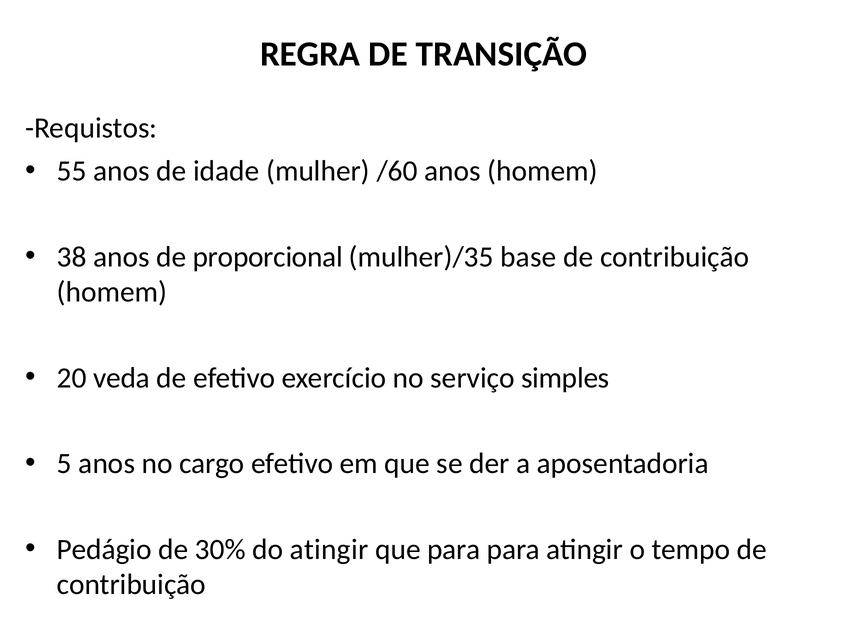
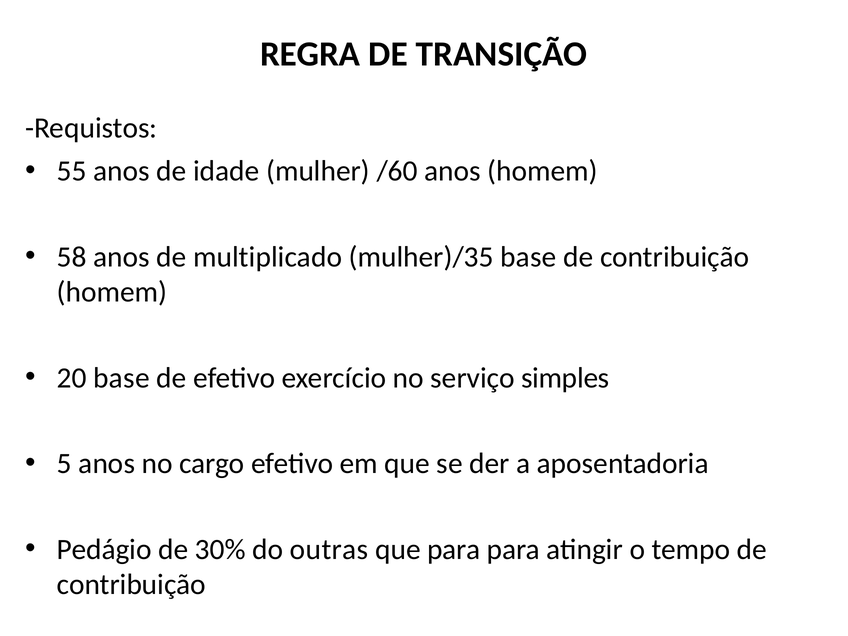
38: 38 -> 58
proporcional: proporcional -> multiplicado
20 veda: veda -> base
do atingir: atingir -> outras
